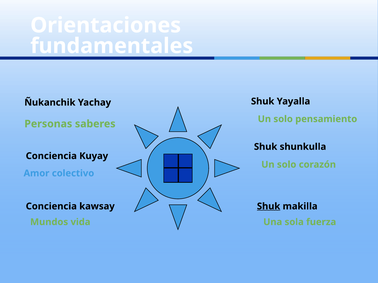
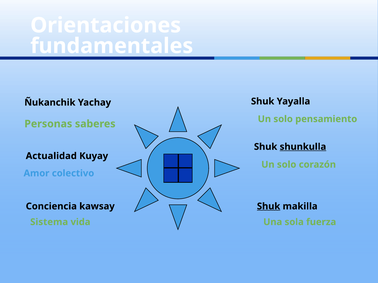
shunkulla underline: none -> present
Conciencia at (51, 156): Conciencia -> Actualidad
Mundos: Mundos -> Sistema
